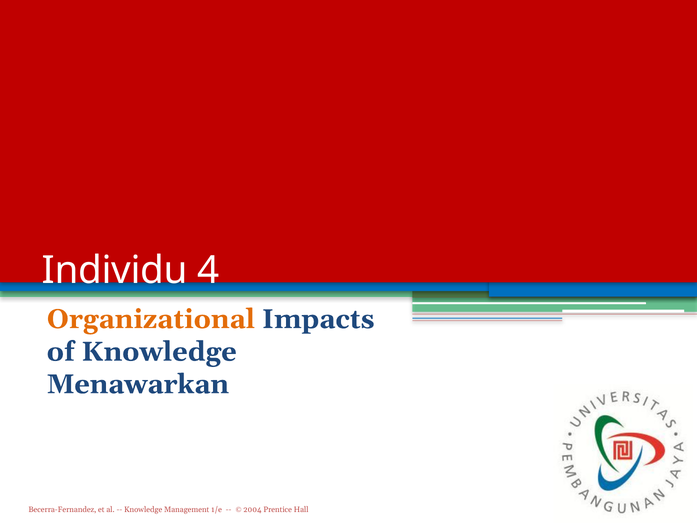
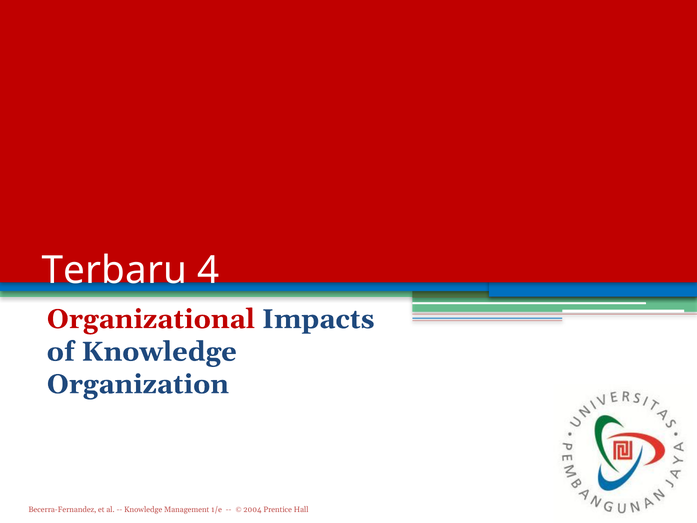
Individu: Individu -> Terbaru
Organizational colour: orange -> red
Menawarkan: Menawarkan -> Organization
